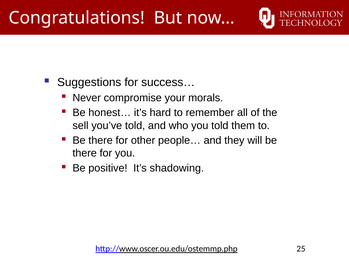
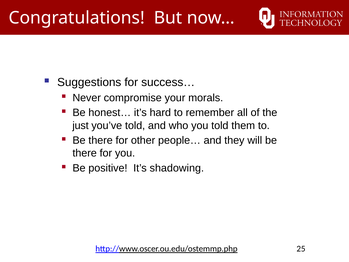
sell: sell -> just
